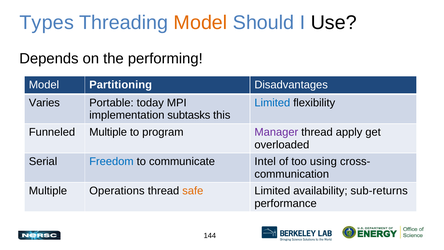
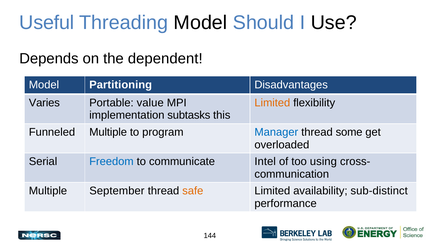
Types: Types -> Useful
Model at (200, 23) colour: orange -> black
performing: performing -> dependent
today: today -> value
Limited at (272, 103) colour: blue -> orange
Manager colour: purple -> blue
apply: apply -> some
Operations: Operations -> September
sub-returns: sub-returns -> sub-distinct
